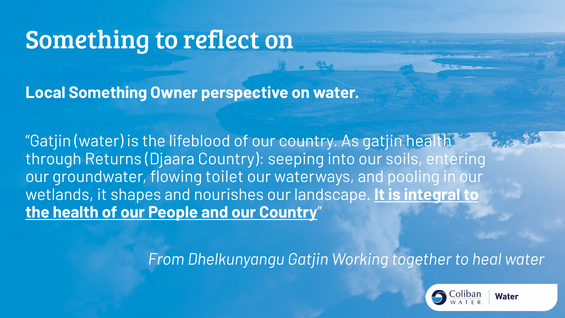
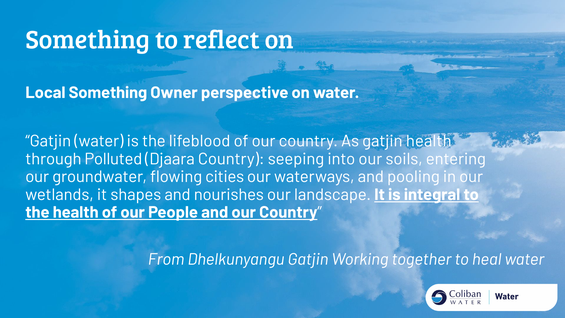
Returns: Returns -> Polluted
toilet: toilet -> cities
